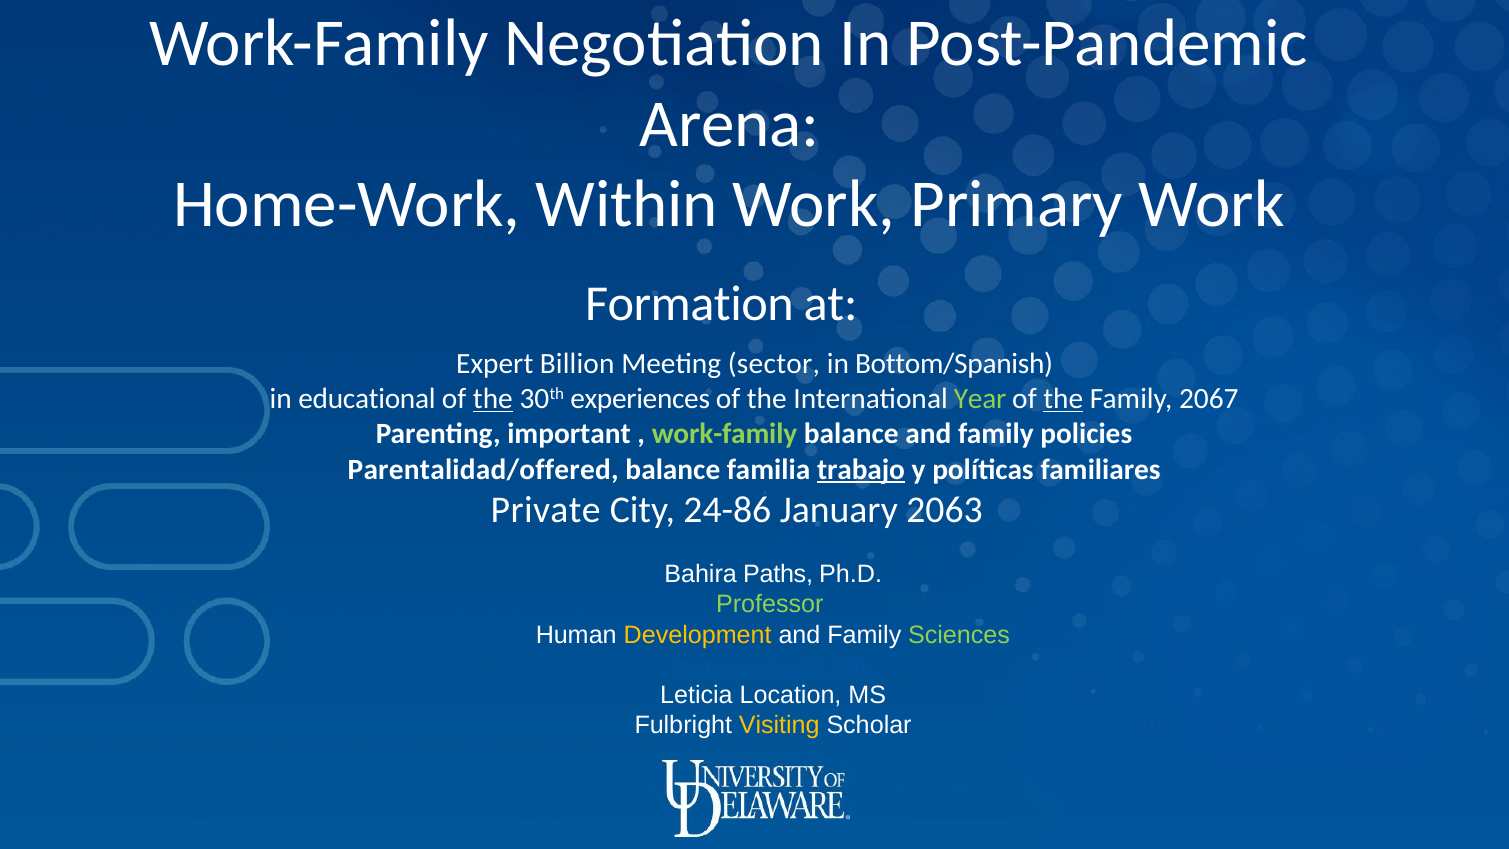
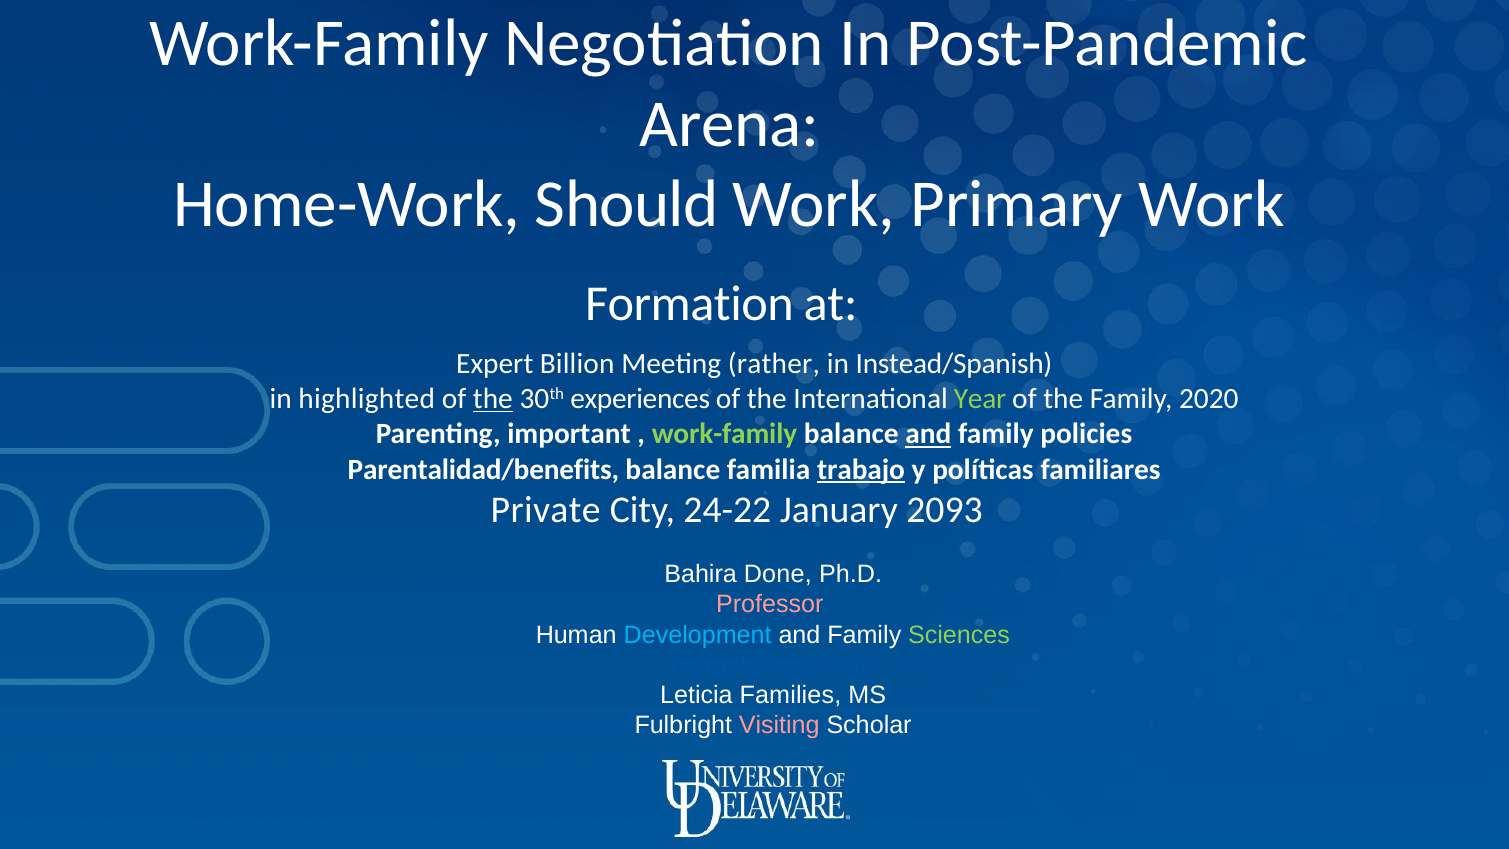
Within: Within -> Should
sector: sector -> rather
Bottom/Spanish: Bottom/Spanish -> Instead/Spanish
educational: educational -> highlighted
the at (1063, 399) underline: present -> none
2067: 2067 -> 2020
and at (928, 434) underline: none -> present
Parentalidad/offered: Parentalidad/offered -> Parentalidad/benefits
24-86: 24-86 -> 24-22
2063: 2063 -> 2093
Paths: Paths -> Done
Professor colour: light green -> pink
Development colour: yellow -> light blue
Location: Location -> Families
Visiting colour: yellow -> pink
